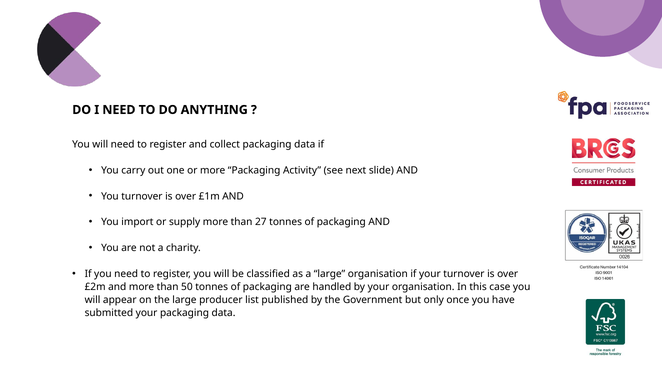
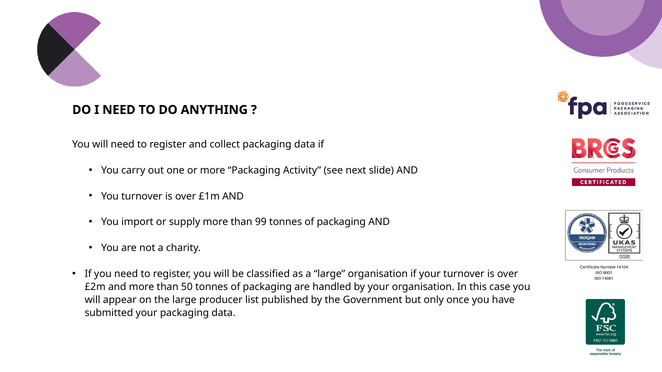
27: 27 -> 99
